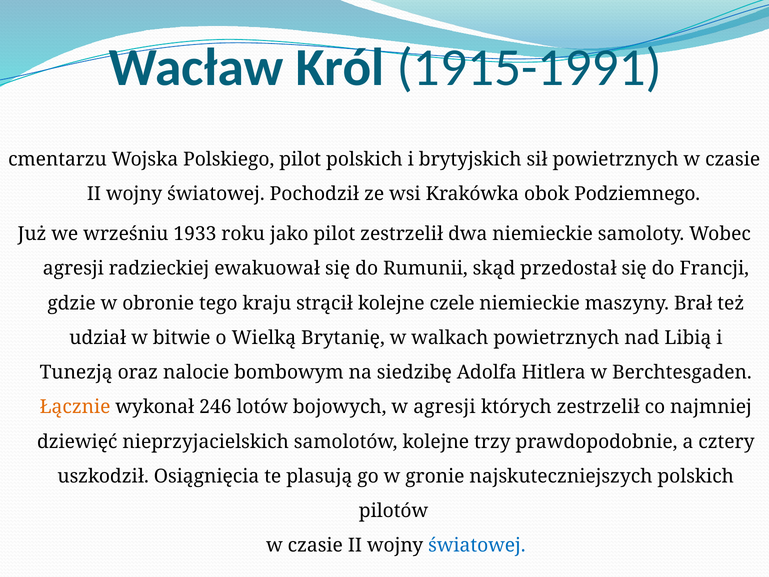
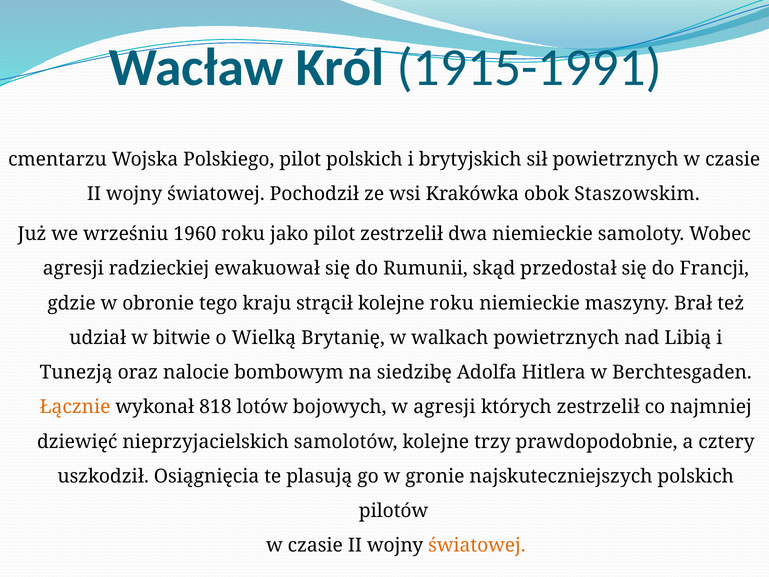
Podziemnego: Podziemnego -> Staszowskim
1933: 1933 -> 1960
kolejne czele: czele -> roku
246: 246 -> 818
światowej at (477, 545) colour: blue -> orange
